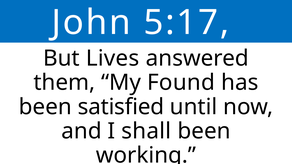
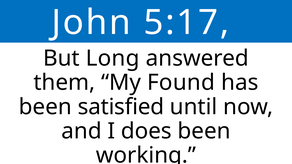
Lives: Lives -> Long
shall: shall -> does
